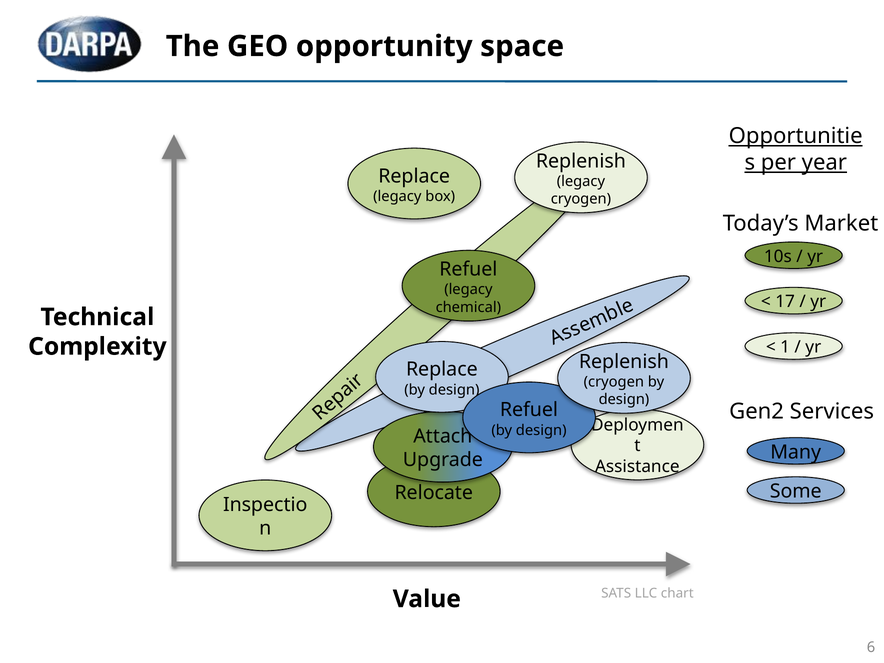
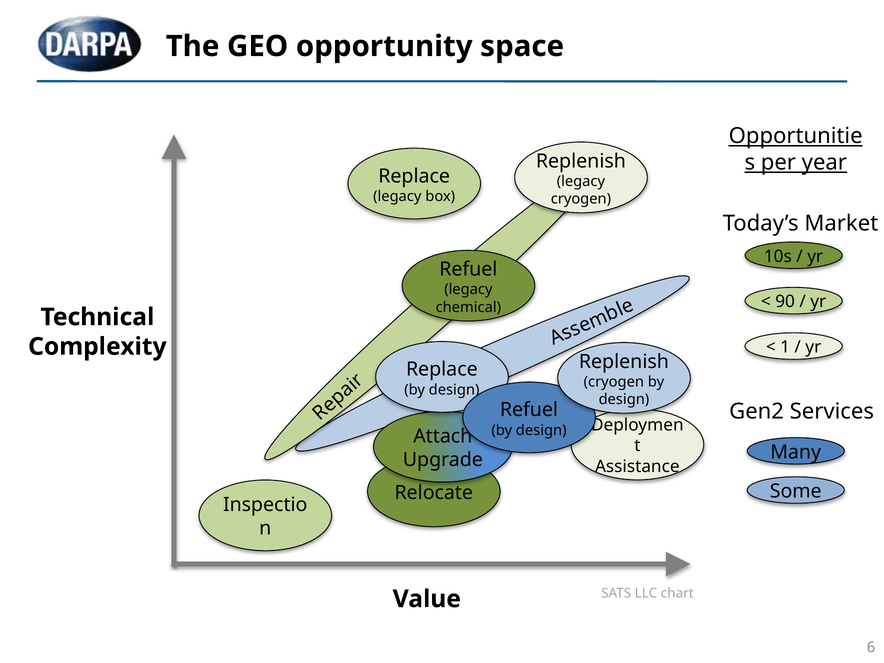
17: 17 -> 90
